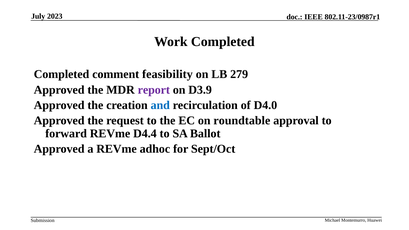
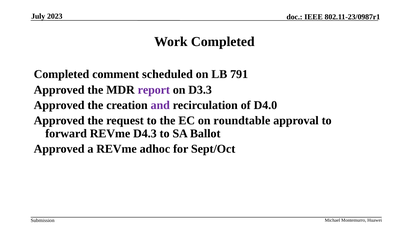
feasibility: feasibility -> scheduled
279: 279 -> 791
D3.9: D3.9 -> D3.3
and colour: blue -> purple
D4.4: D4.4 -> D4.3
